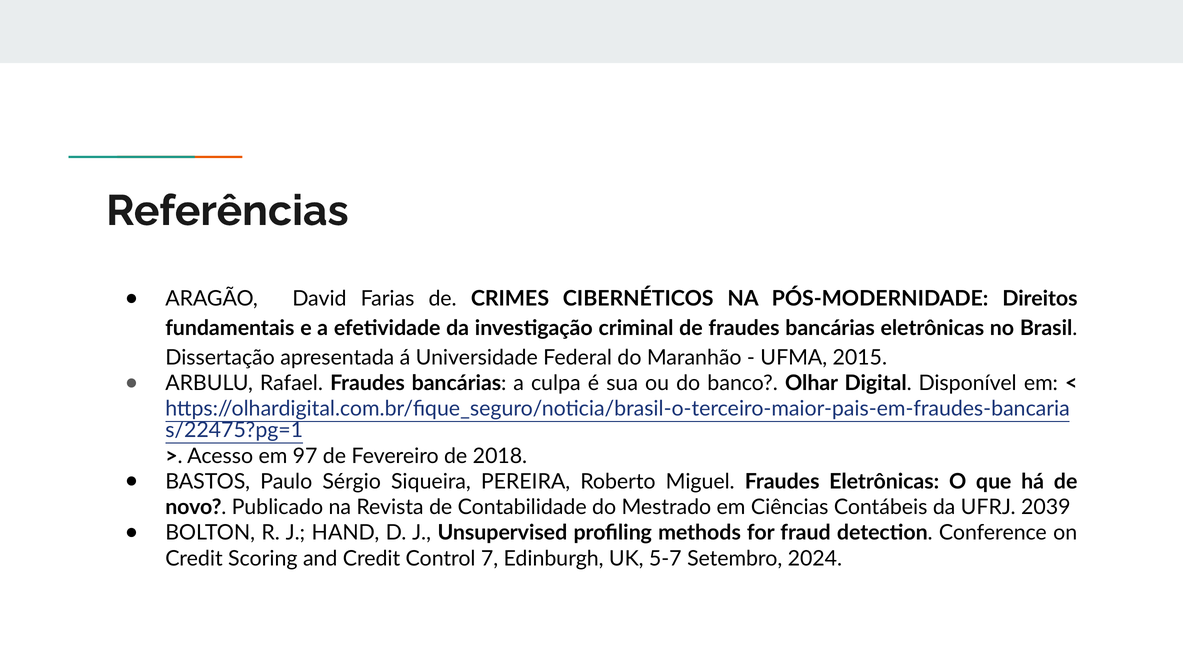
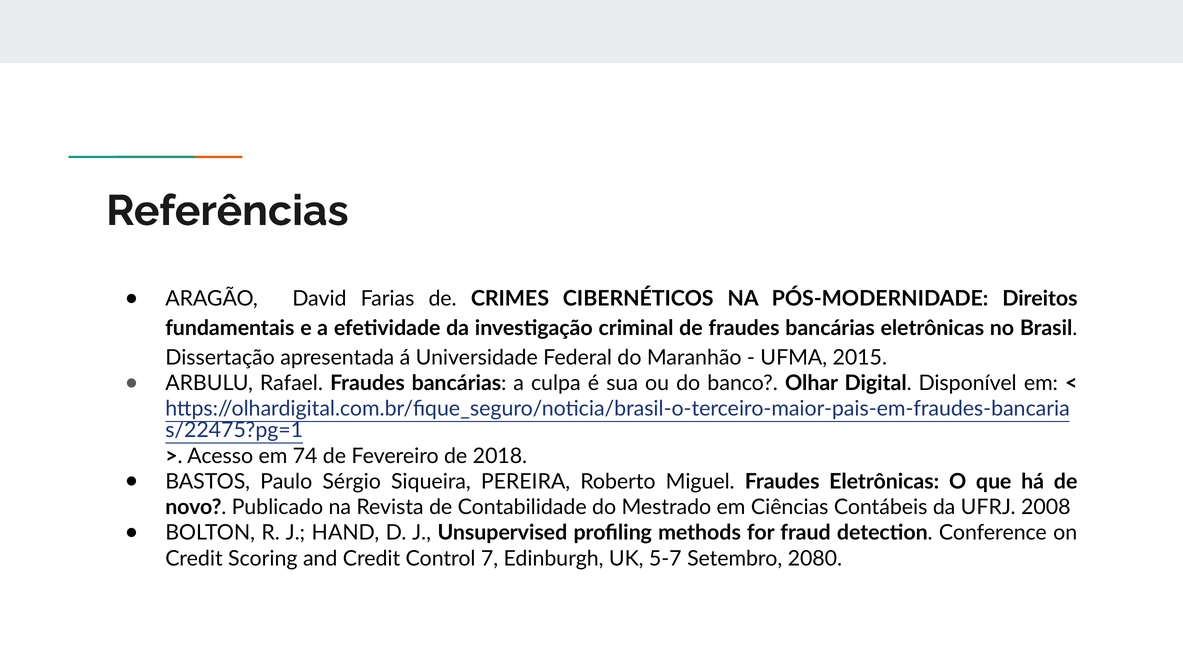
97: 97 -> 74
2039: 2039 -> 2008
2024: 2024 -> 2080
